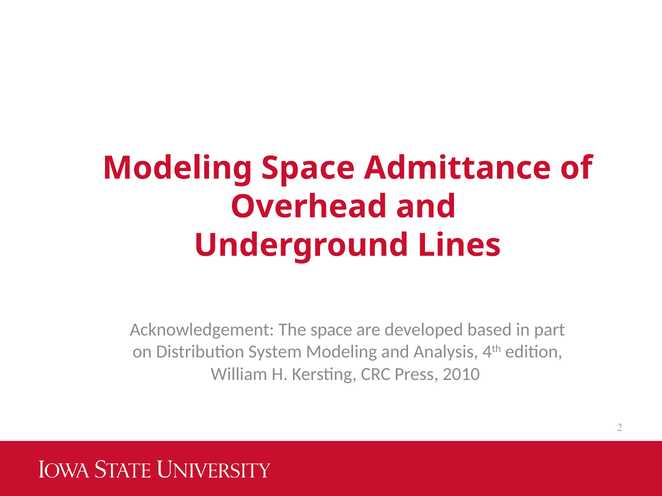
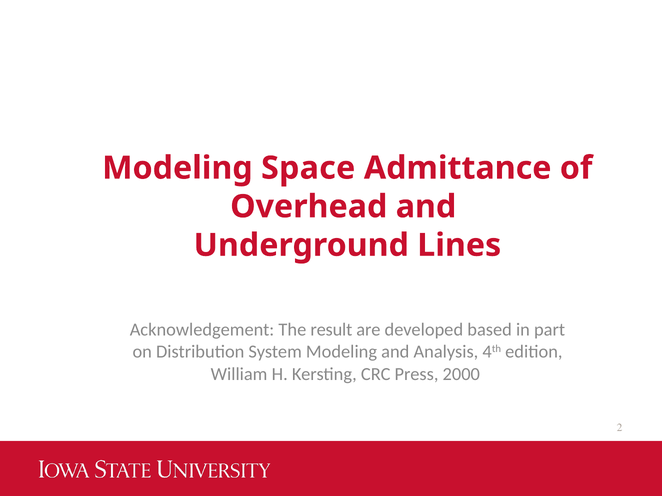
The space: space -> result
2010: 2010 -> 2000
